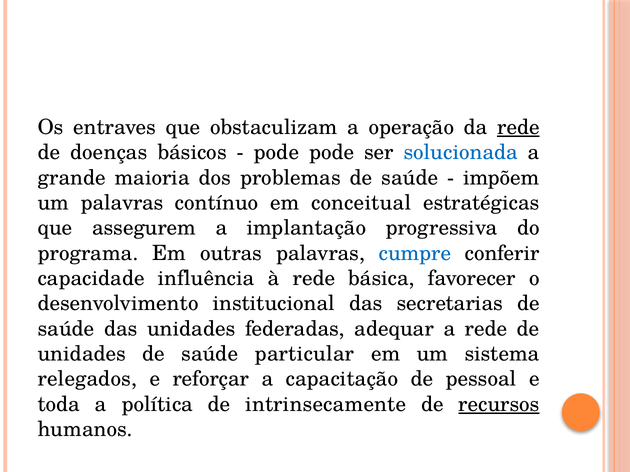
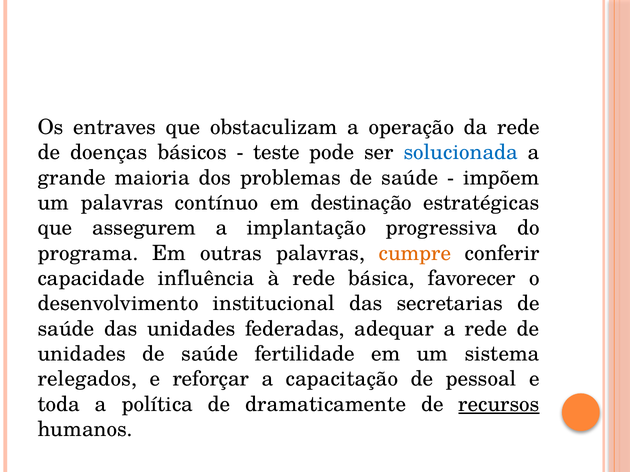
rede at (518, 127) underline: present -> none
pode at (276, 153): pode -> teste
conceitual: conceitual -> destinação
cumpre colour: blue -> orange
particular: particular -> fertilidade
intrinsecamente: intrinsecamente -> dramaticamente
